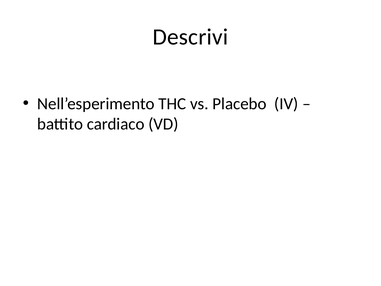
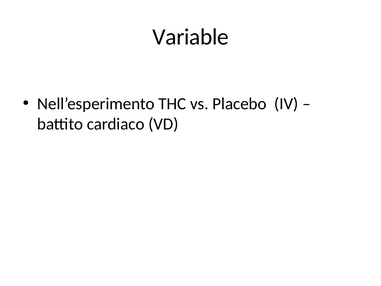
Descrivi: Descrivi -> Variable
